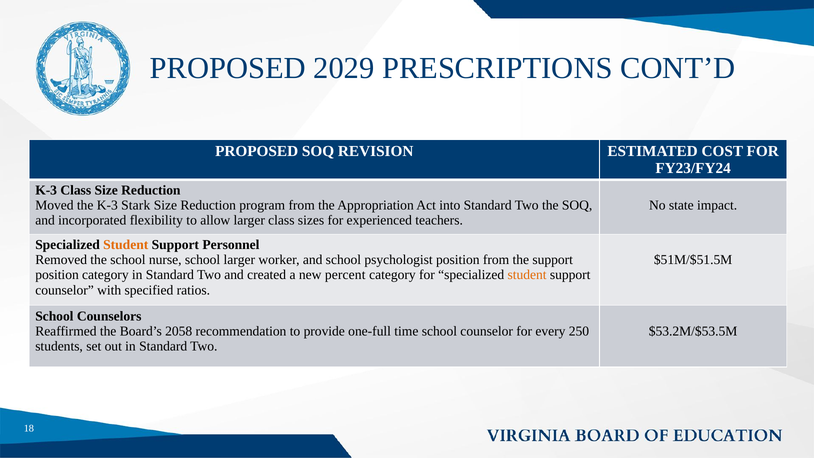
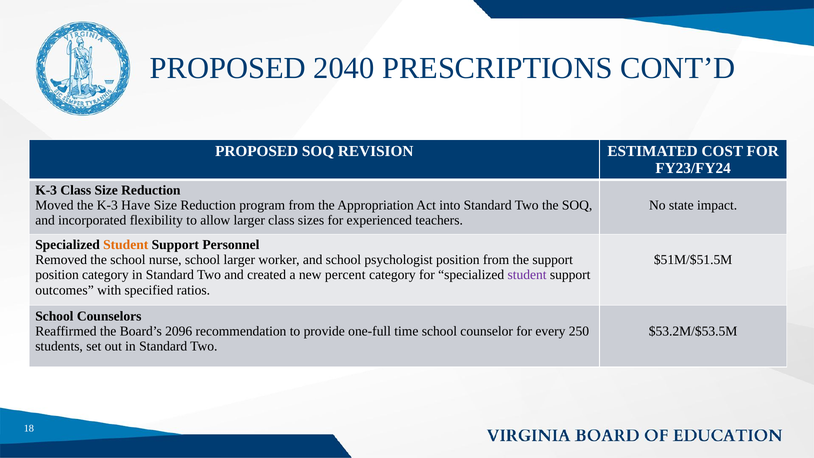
2029: 2029 -> 2040
Stark: Stark -> Have
student at (527, 275) colour: orange -> purple
counselor at (65, 290): counselor -> outcomes
2058: 2058 -> 2096
